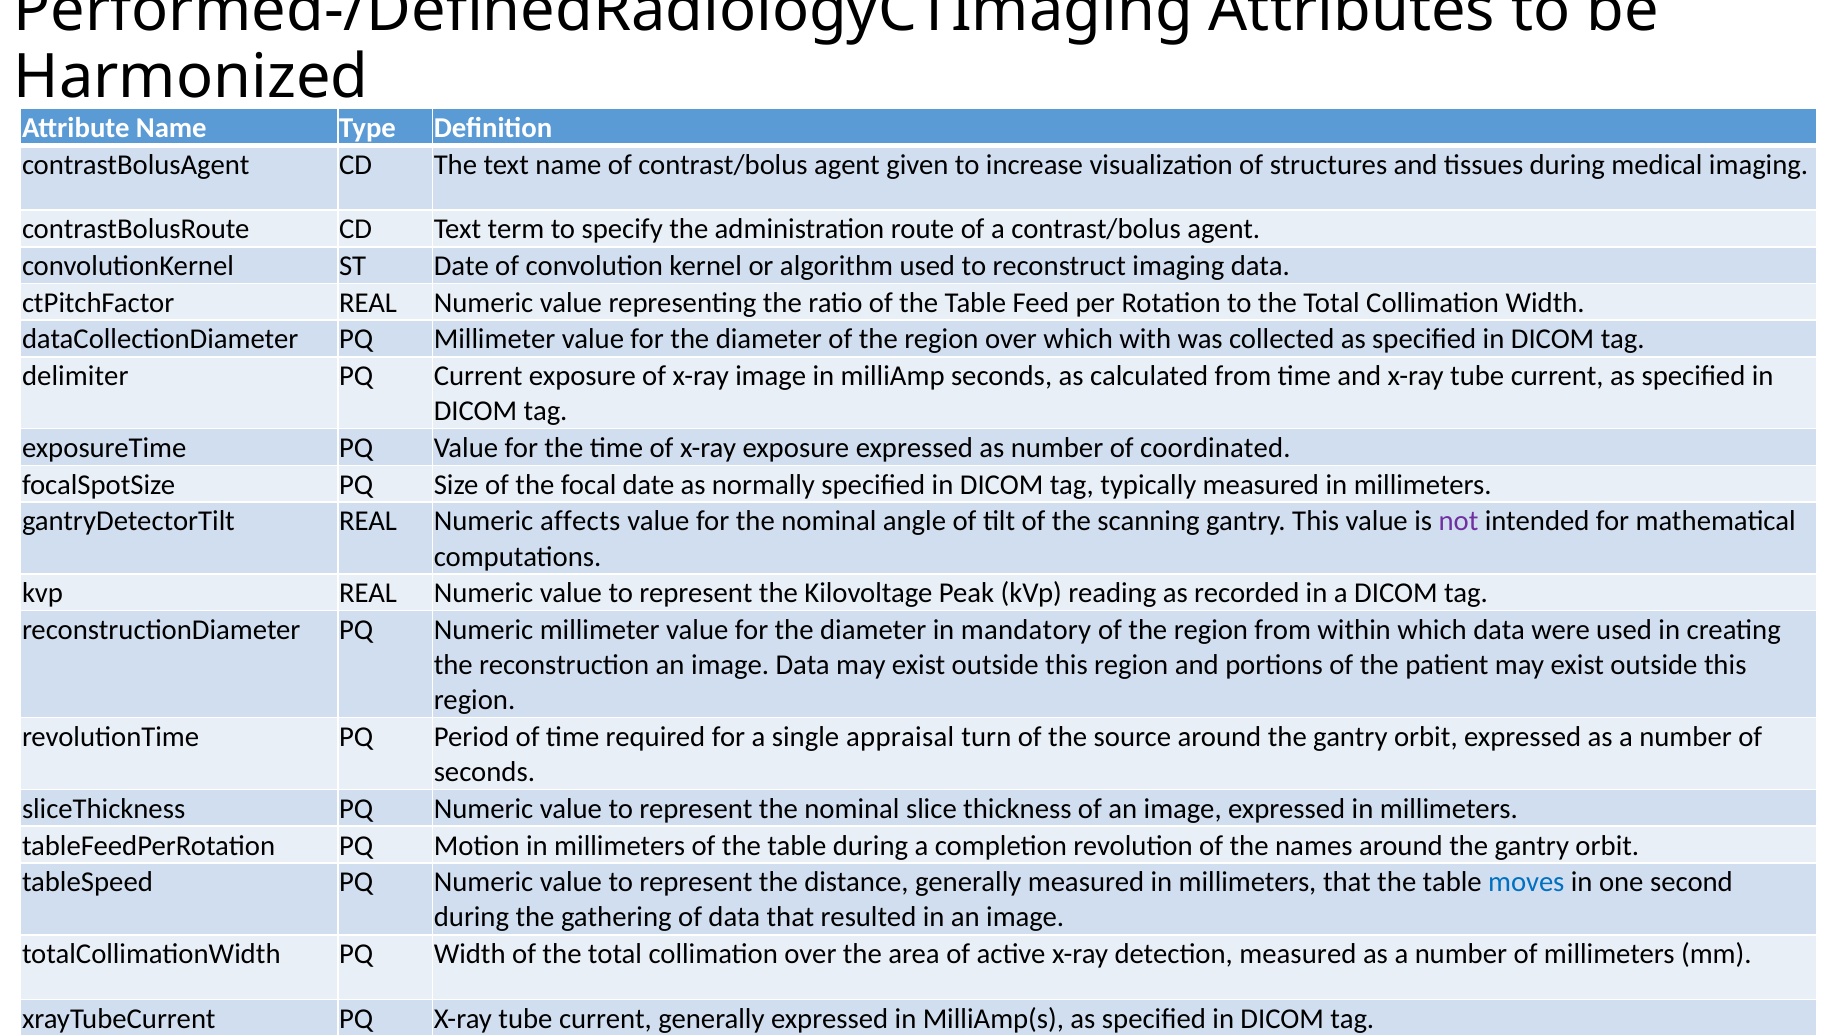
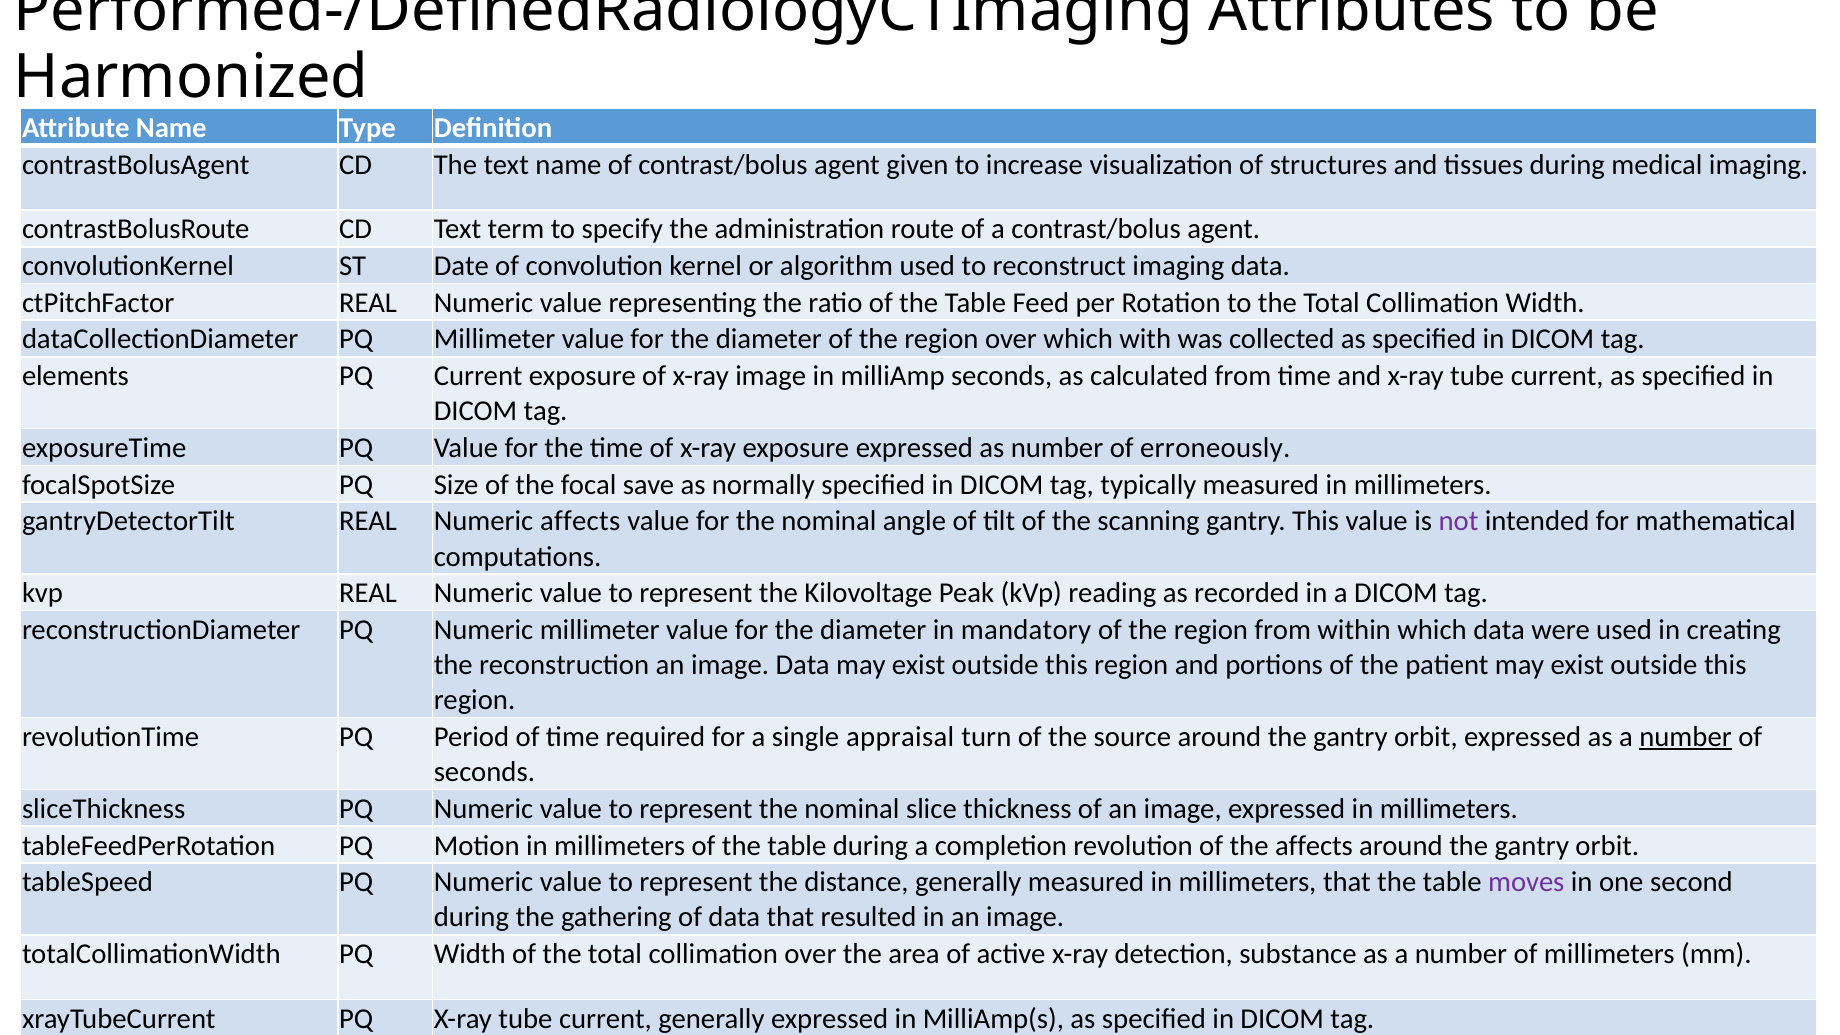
delimiter: delimiter -> elements
coordinated: coordinated -> erroneously
focal date: date -> save
number at (1686, 737) underline: none -> present
the names: names -> affects
moves colour: blue -> purple
detection measured: measured -> substance
